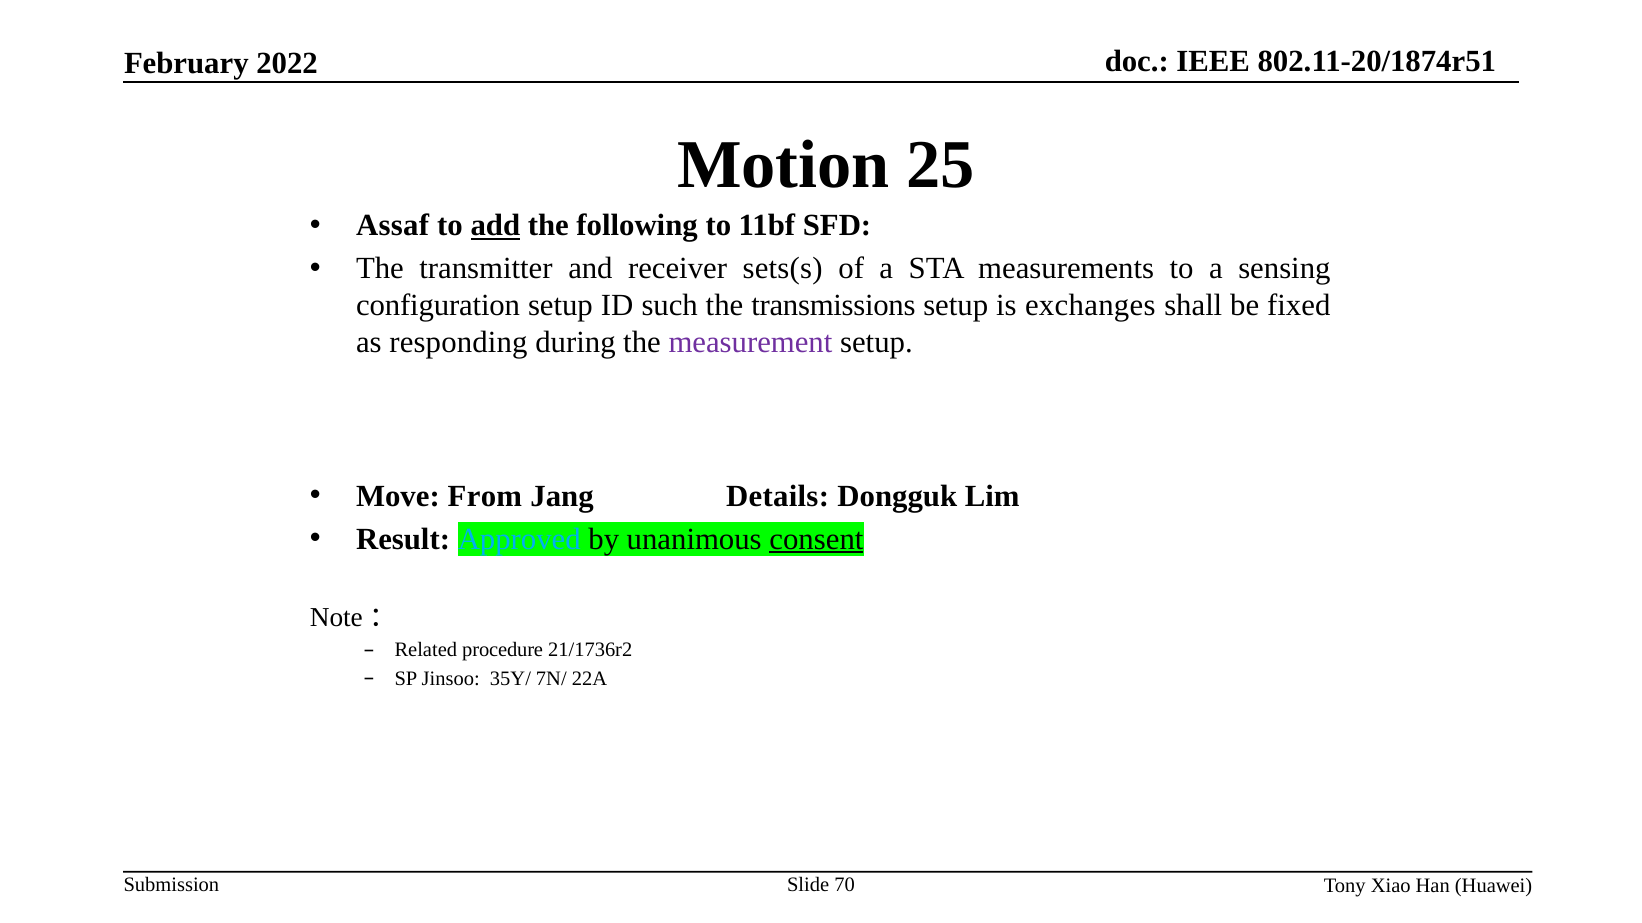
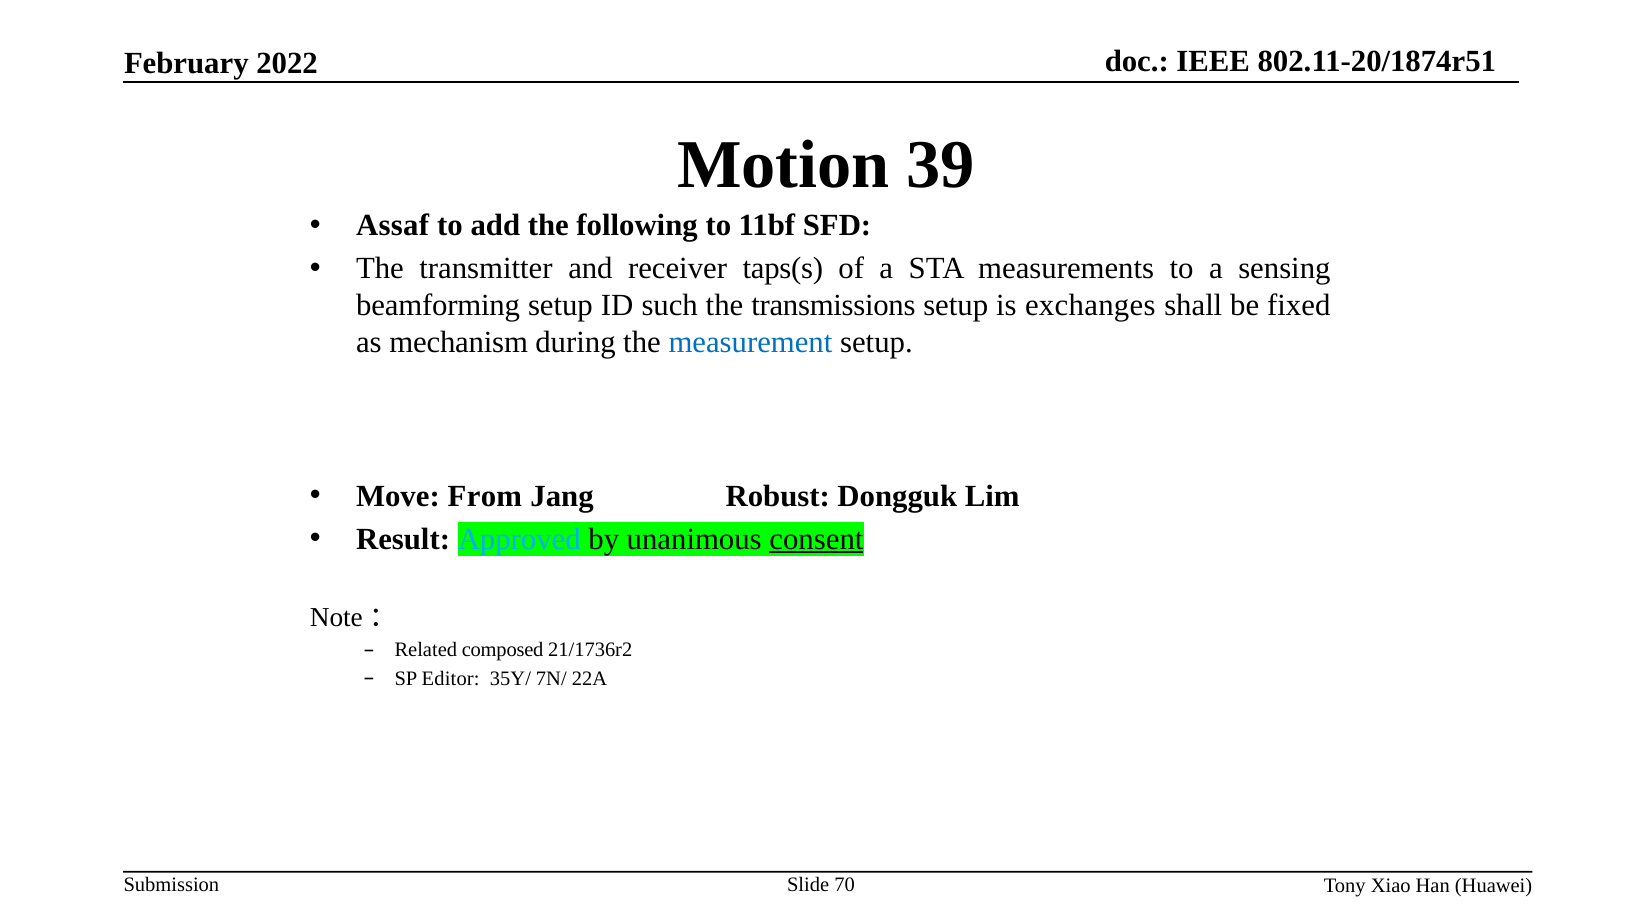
25: 25 -> 39
add underline: present -> none
sets(s: sets(s -> taps(s
configuration: configuration -> beamforming
responding: responding -> mechanism
measurement colour: purple -> blue
Details: Details -> Robust
procedure: procedure -> composed
Jinsoo: Jinsoo -> Editor
